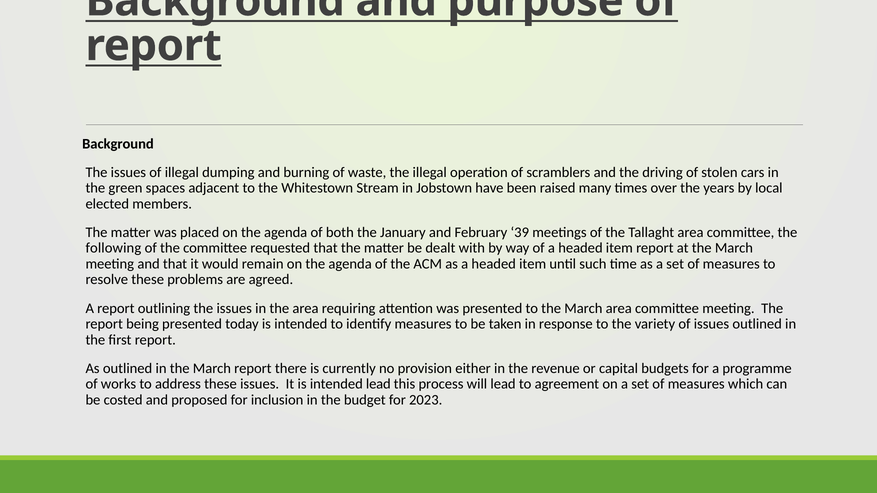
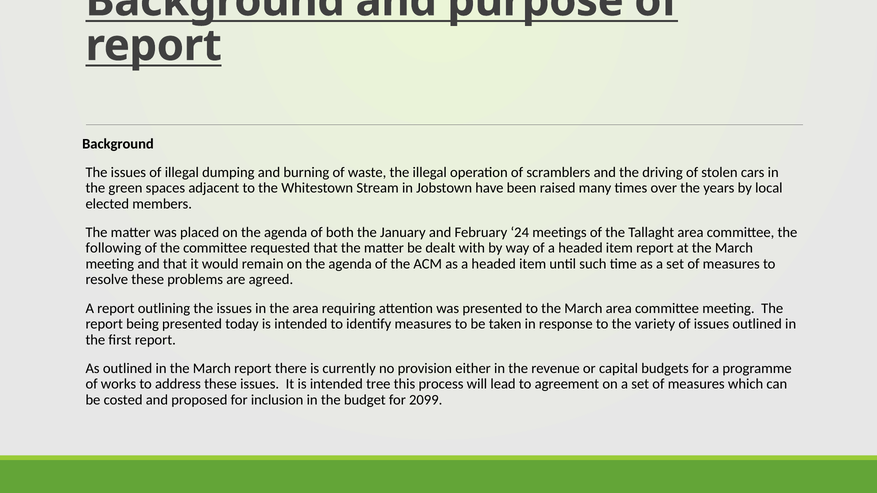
39: 39 -> 24
intended lead: lead -> tree
2023: 2023 -> 2099
